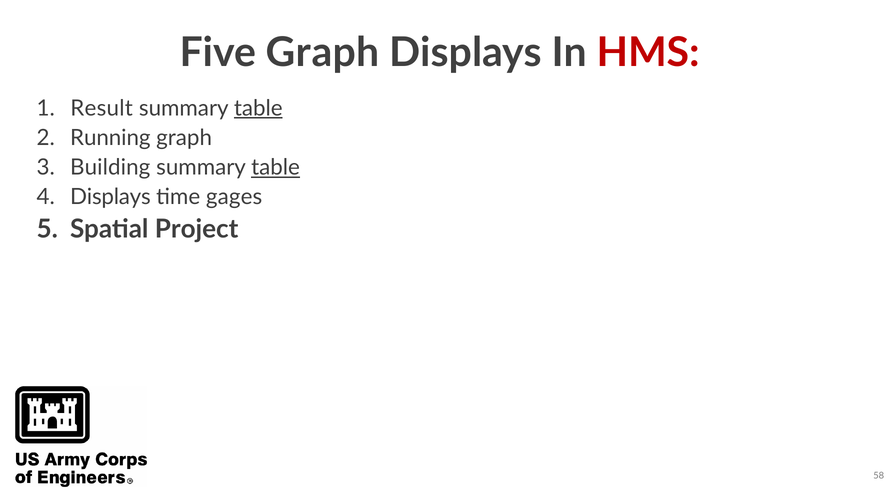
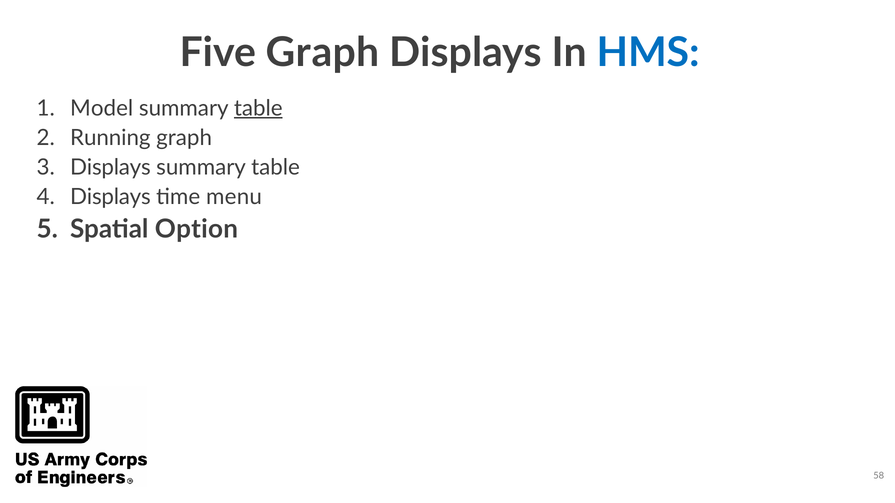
HMS colour: red -> blue
Result: Result -> Model
Building at (110, 168): Building -> Displays
table at (276, 168) underline: present -> none
gages: gages -> menu
Project: Project -> Option
